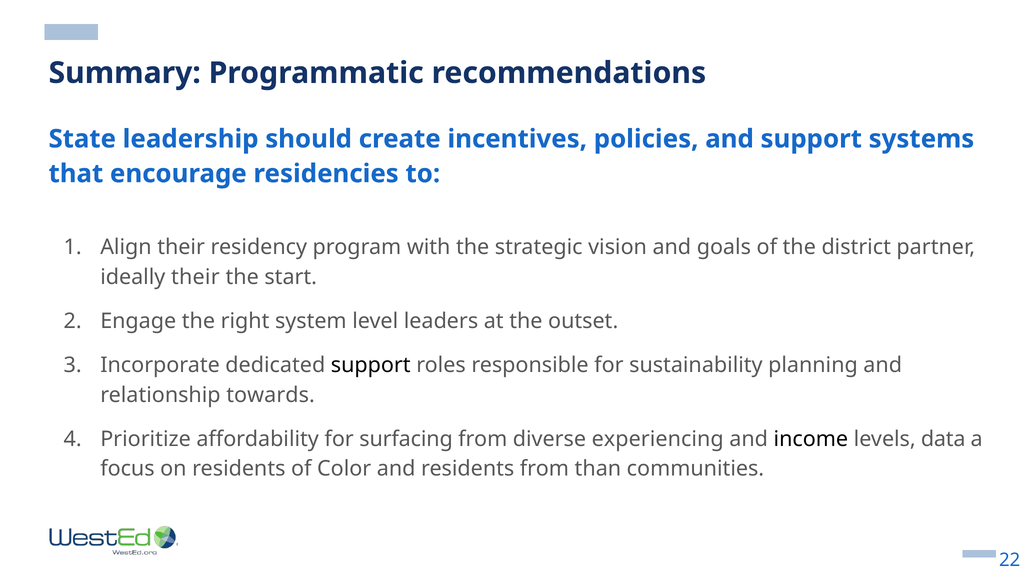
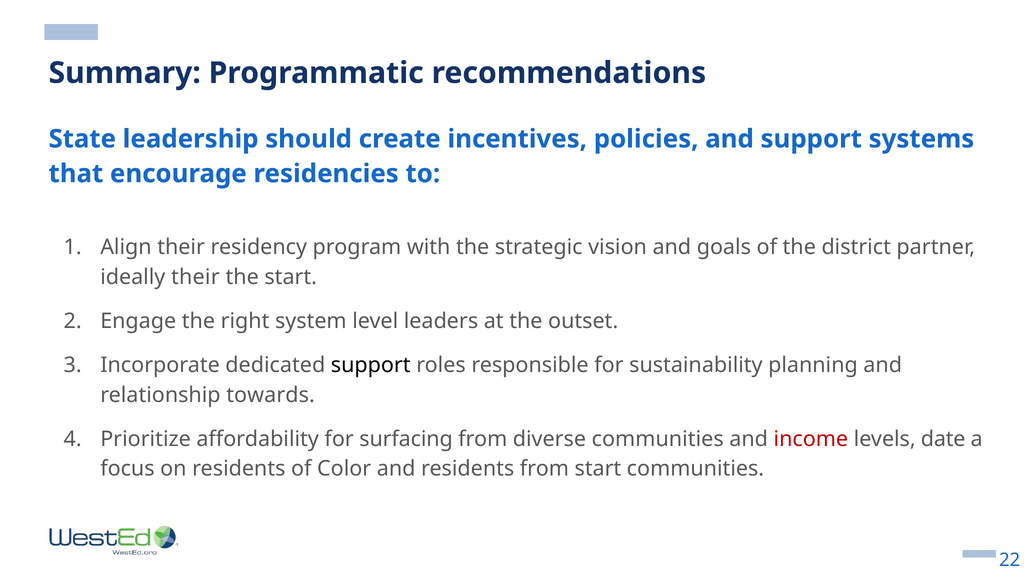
diverse experiencing: experiencing -> communities
income colour: black -> red
data: data -> date
from than: than -> start
